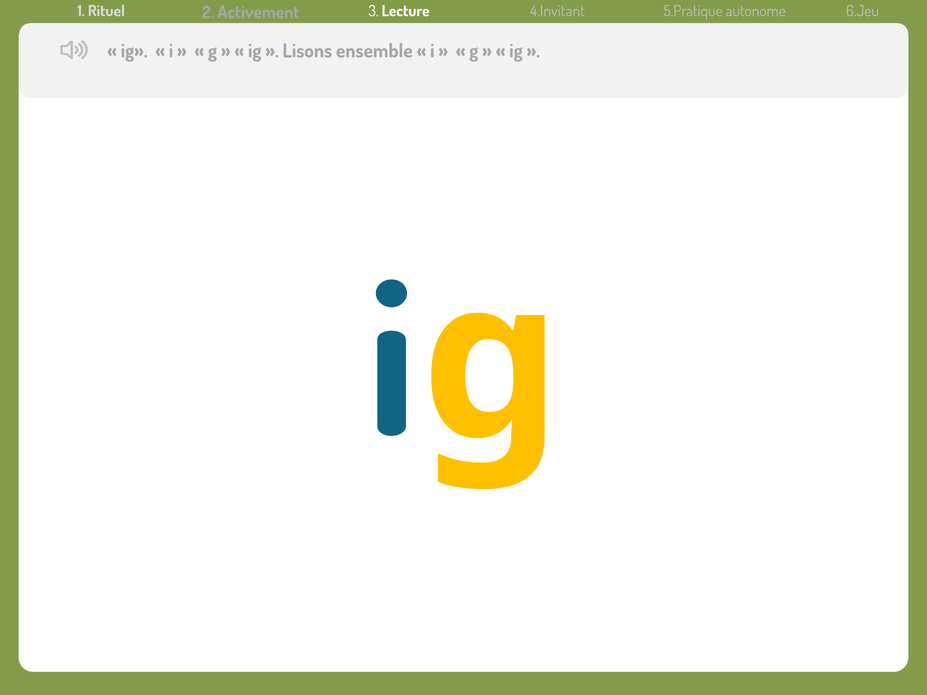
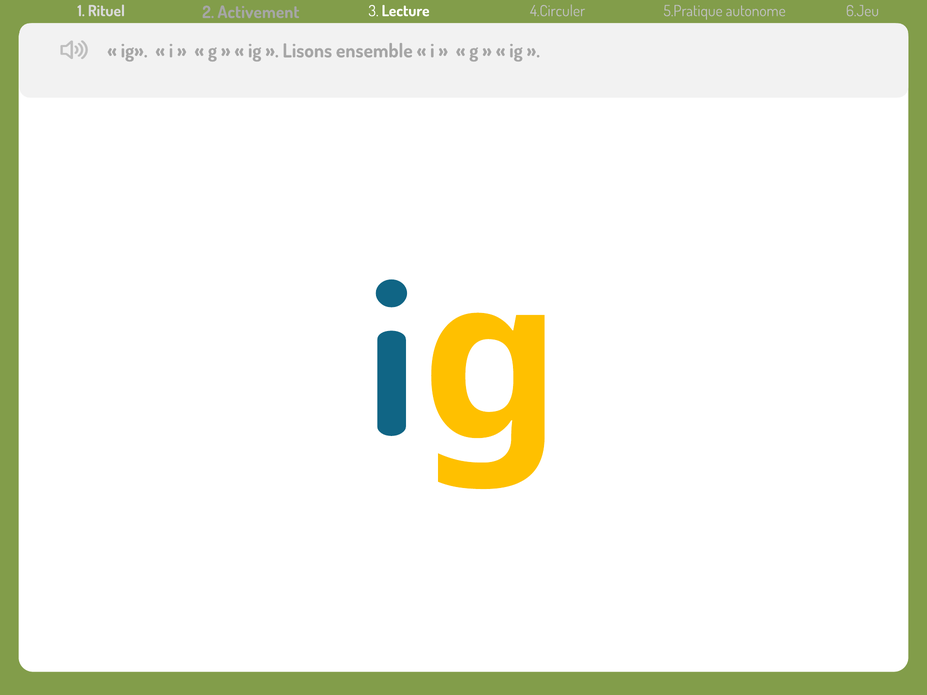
4.Invitant: 4.Invitant -> 4.Circuler
